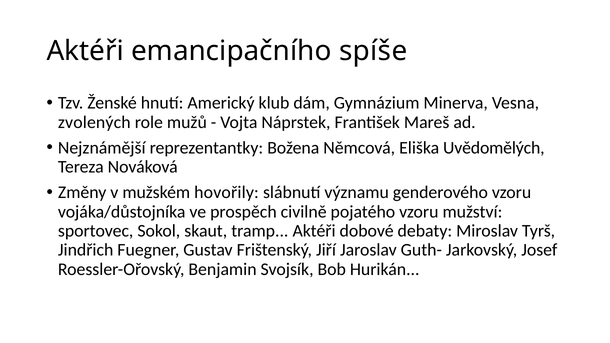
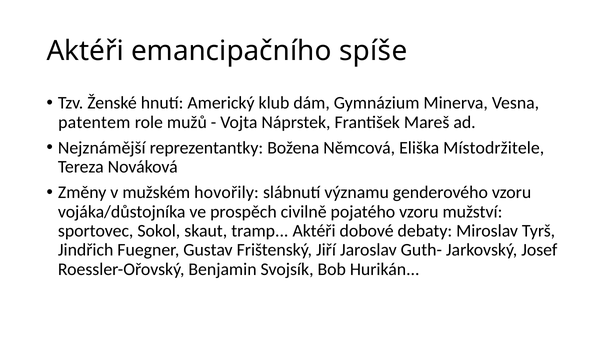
zvolených: zvolených -> patentem
Uvědomělých: Uvědomělých -> Místodržitele
